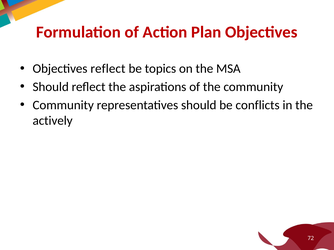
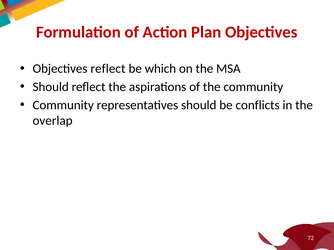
topics: topics -> which
actively: actively -> overlap
